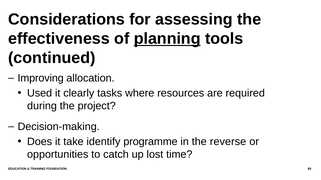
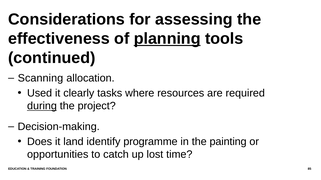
Improving: Improving -> Scanning
during underline: none -> present
take: take -> land
reverse: reverse -> painting
